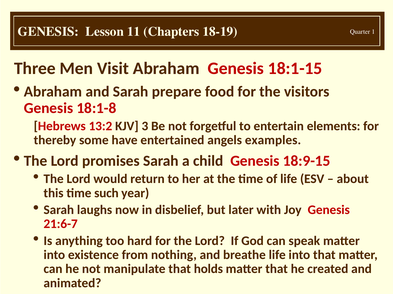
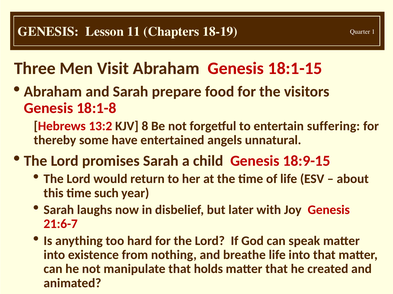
3: 3 -> 8
elements: elements -> suffering
examples: examples -> unnatural
